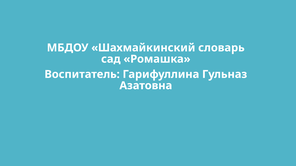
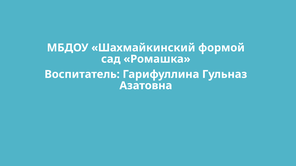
словарь: словарь -> формой
